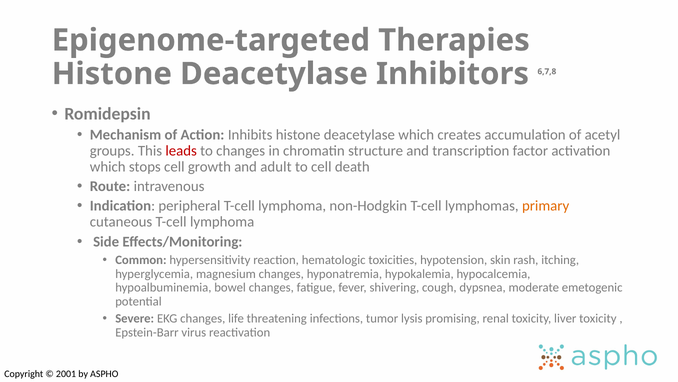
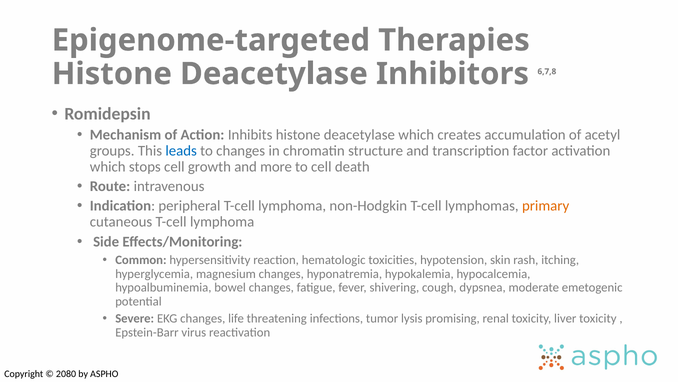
leads colour: red -> blue
adult: adult -> more
2001: 2001 -> 2080
